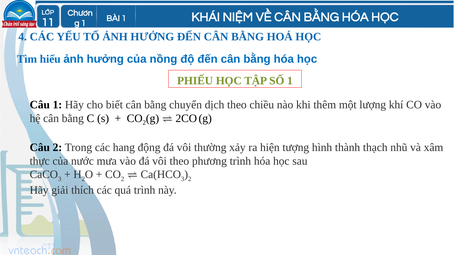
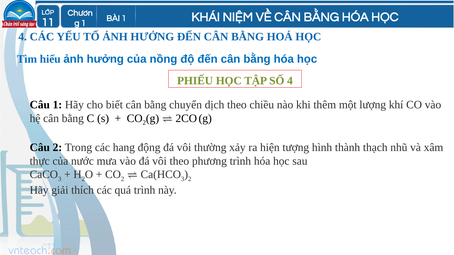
SỐ 1: 1 -> 4
